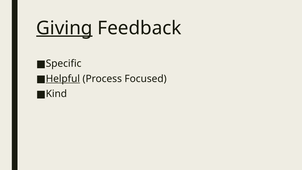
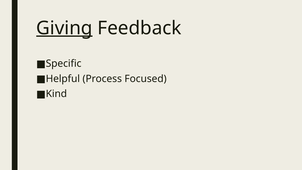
Helpful underline: present -> none
